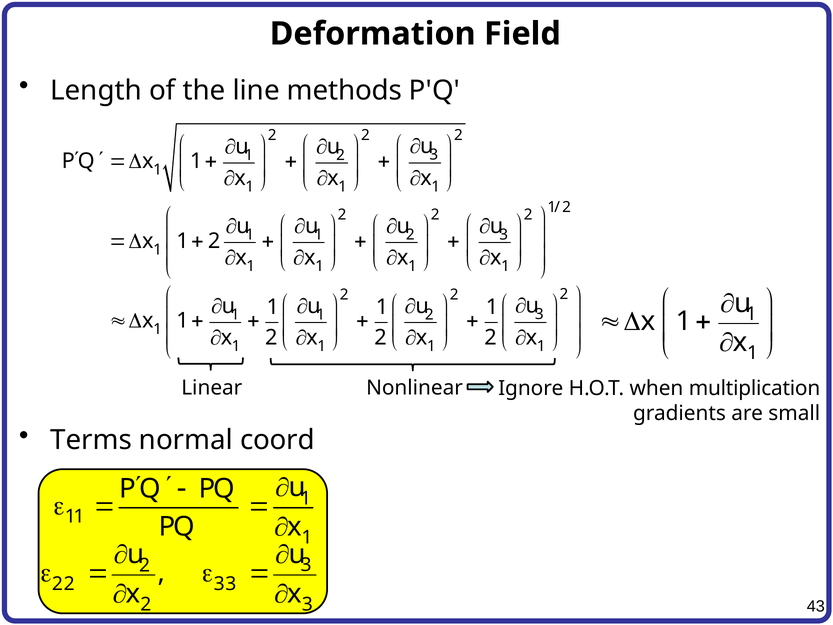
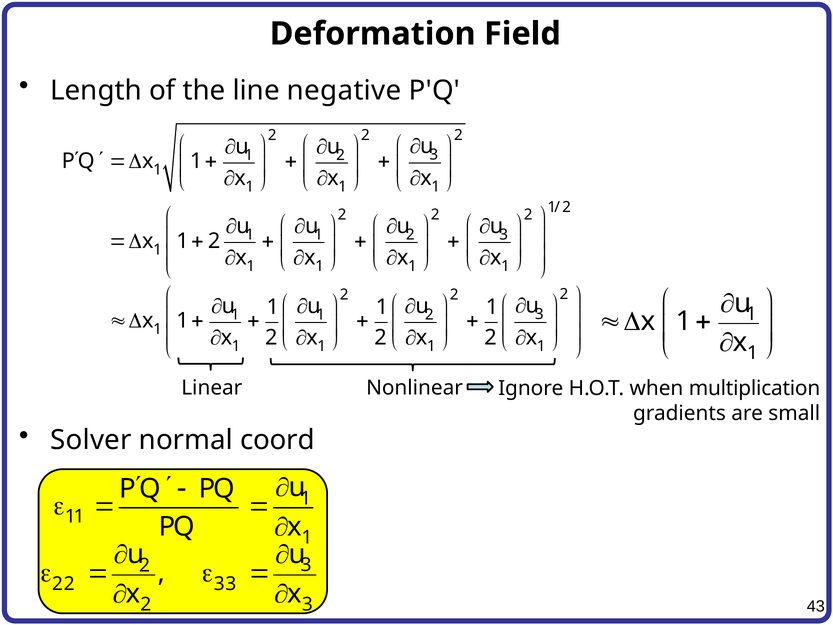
methods: methods -> negative
Terms: Terms -> Solver
